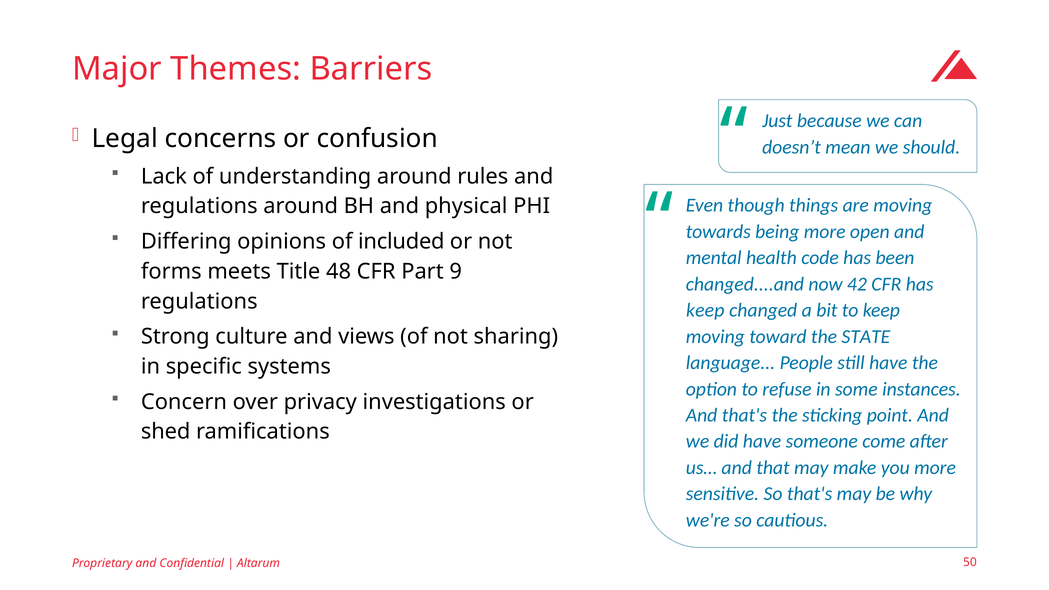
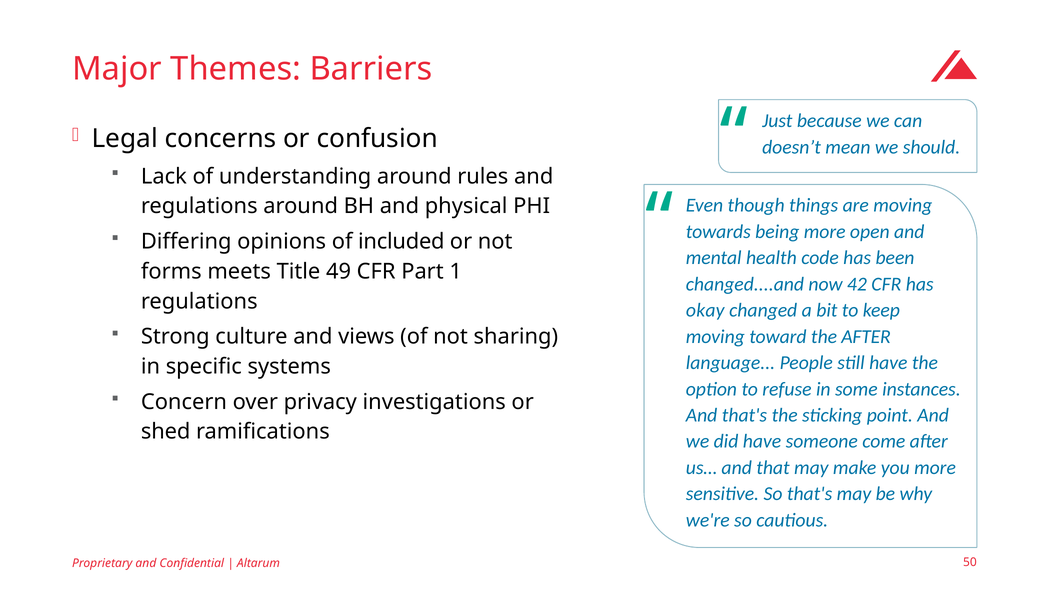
48: 48 -> 49
9: 9 -> 1
keep at (705, 310): keep -> okay
the STATE: STATE -> AFTER
